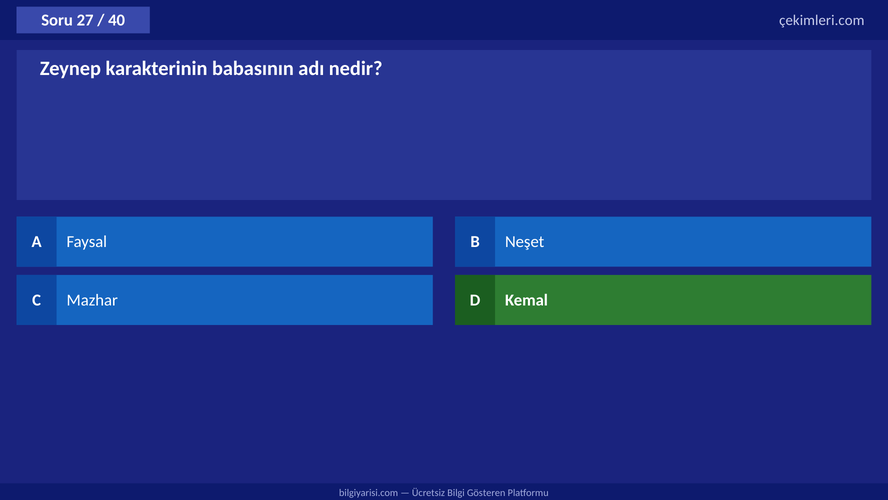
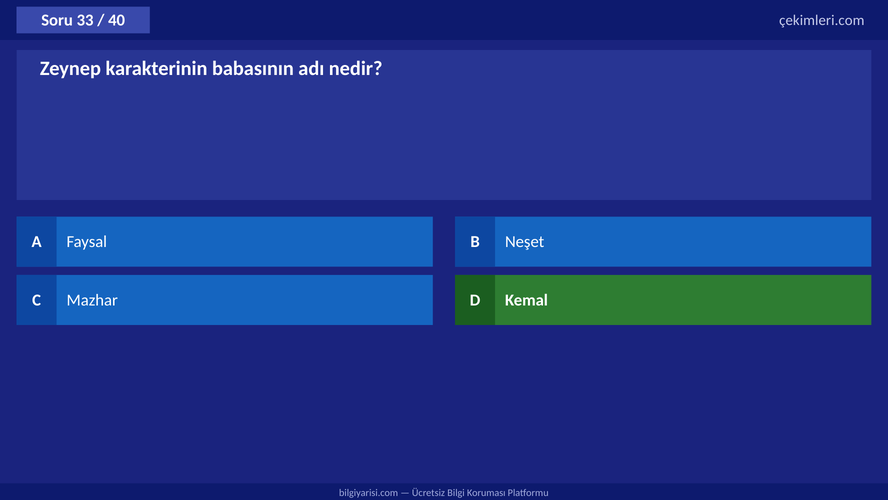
27: 27 -> 33
Gösteren: Gösteren -> Koruması
